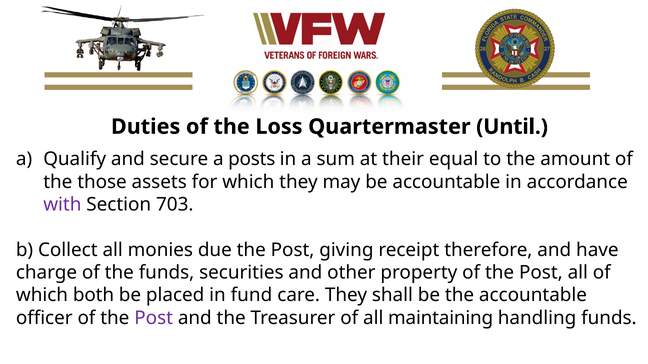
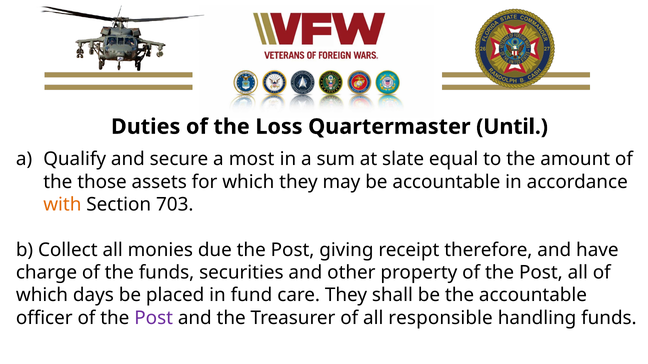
posts: posts -> most
their: their -> slate
with colour: purple -> orange
both: both -> days
maintaining: maintaining -> responsible
